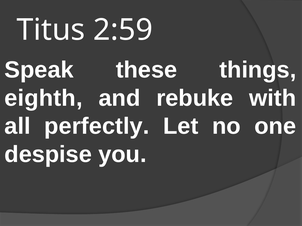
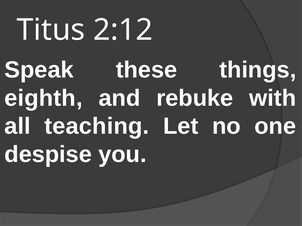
2:59: 2:59 -> 2:12
perfectly: perfectly -> teaching
